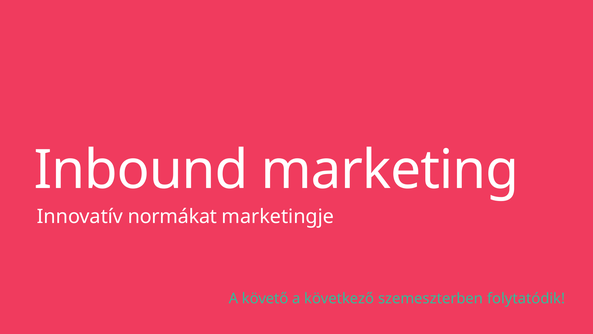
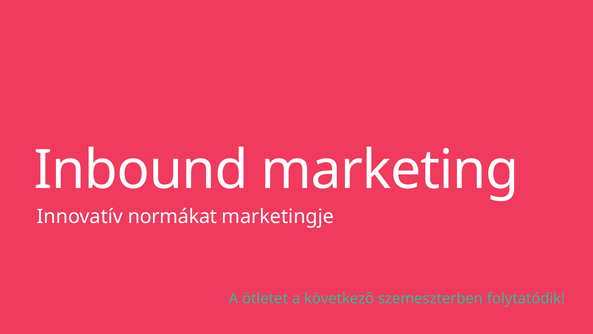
követő: követő -> ötletet
